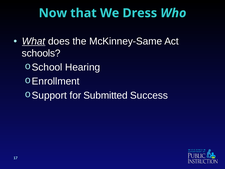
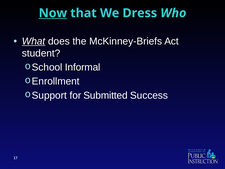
Now underline: none -> present
McKinney-Same: McKinney-Same -> McKinney-Briefs
schools: schools -> student
Hearing: Hearing -> Informal
